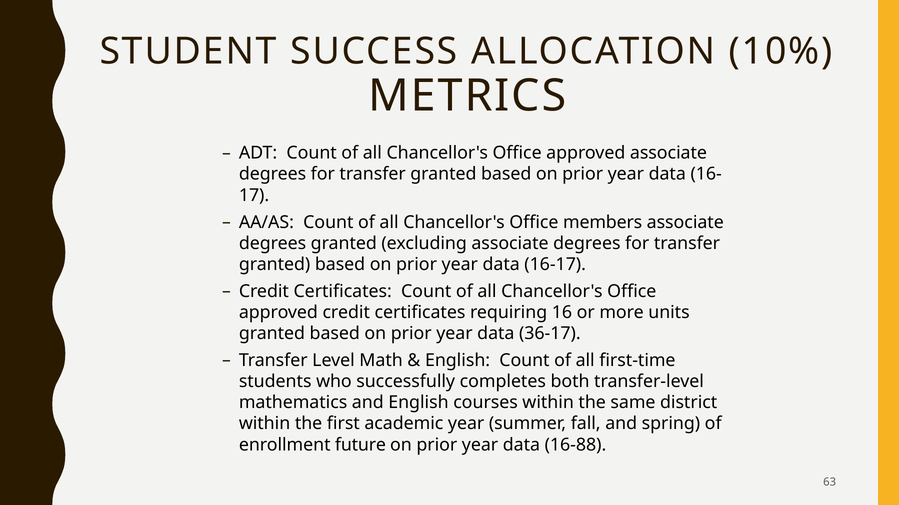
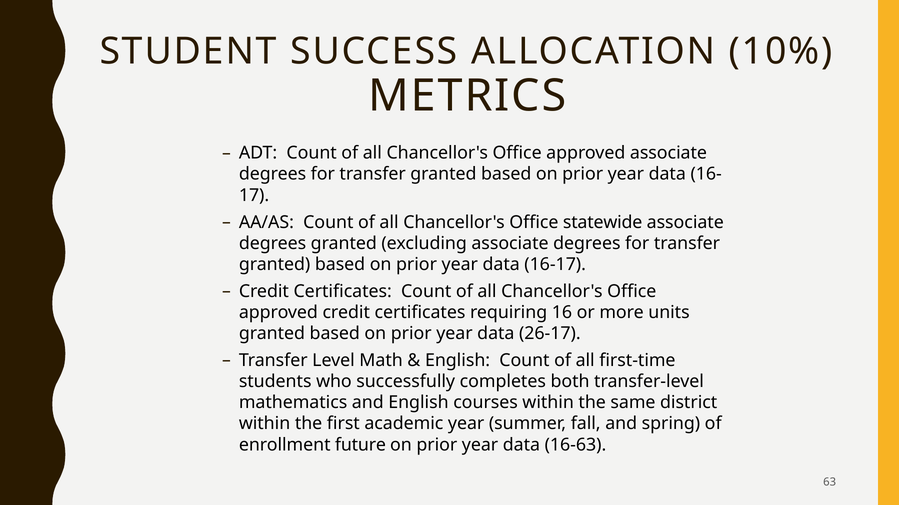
members: members -> statewide
36-17: 36-17 -> 26-17
16-88: 16-88 -> 16-63
